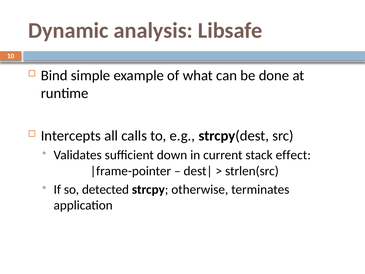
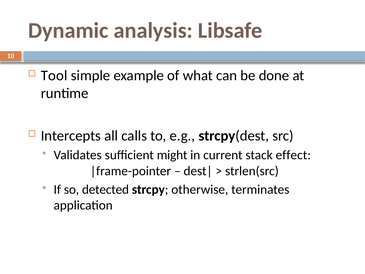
Bind: Bind -> Tool
down: down -> might
